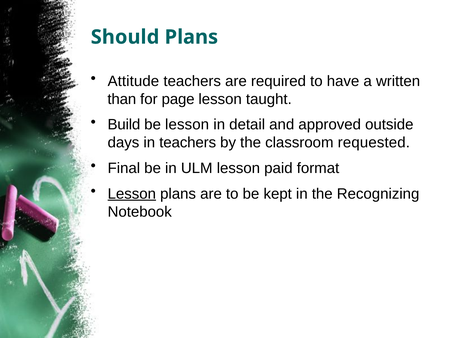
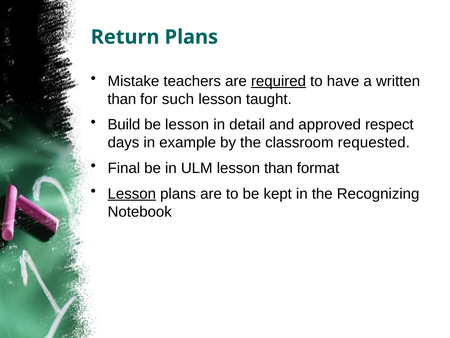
Should: Should -> Return
Attitude: Attitude -> Mistake
required underline: none -> present
page: page -> such
outside: outside -> respect
in teachers: teachers -> example
lesson paid: paid -> than
